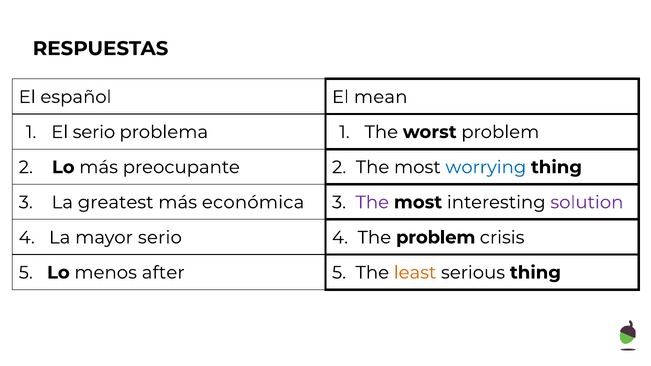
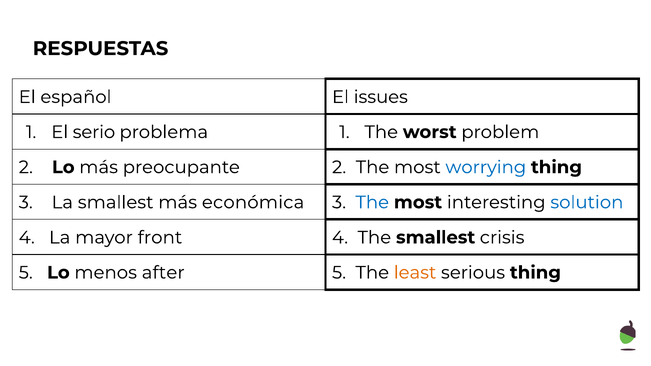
mean: mean -> issues
La greatest: greatest -> smallest
The at (372, 202) colour: purple -> blue
solution colour: purple -> blue
mayor serio: serio -> front
The problem: problem -> smallest
